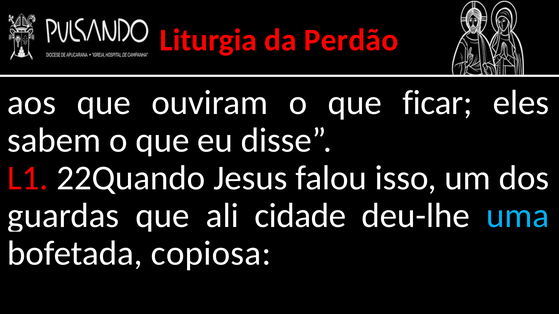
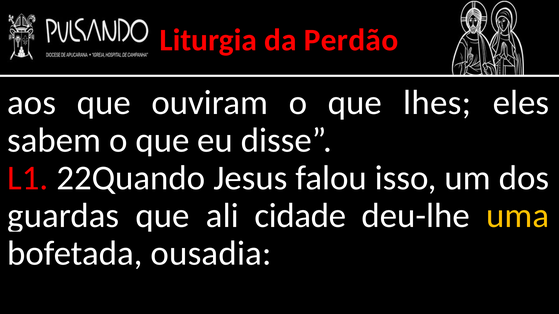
ficar: ficar -> lhes
uma colour: light blue -> yellow
copiosa: copiosa -> ousadia
